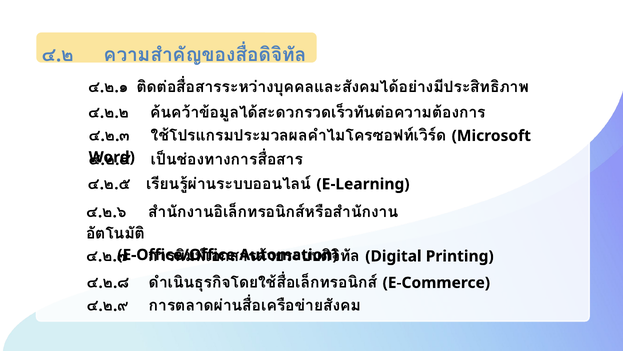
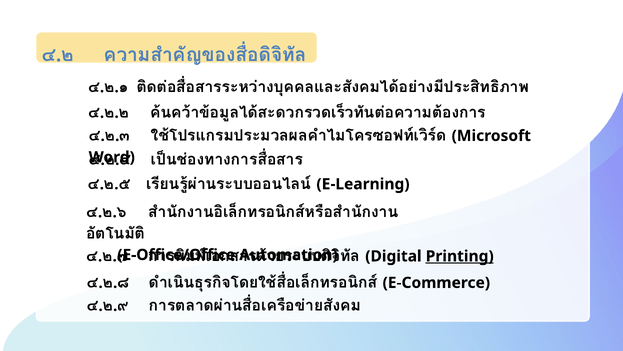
Printing underline: none -> present
